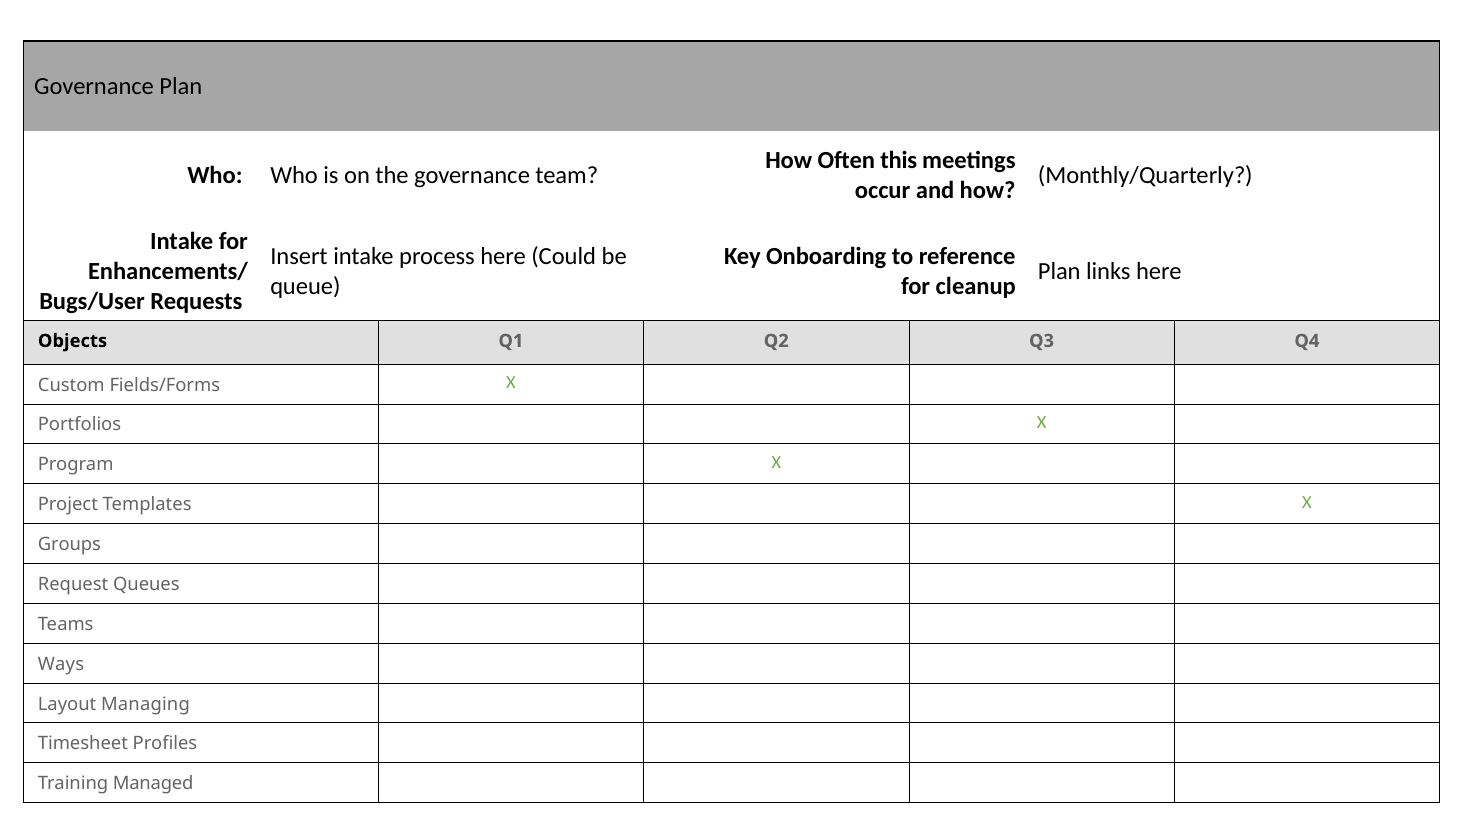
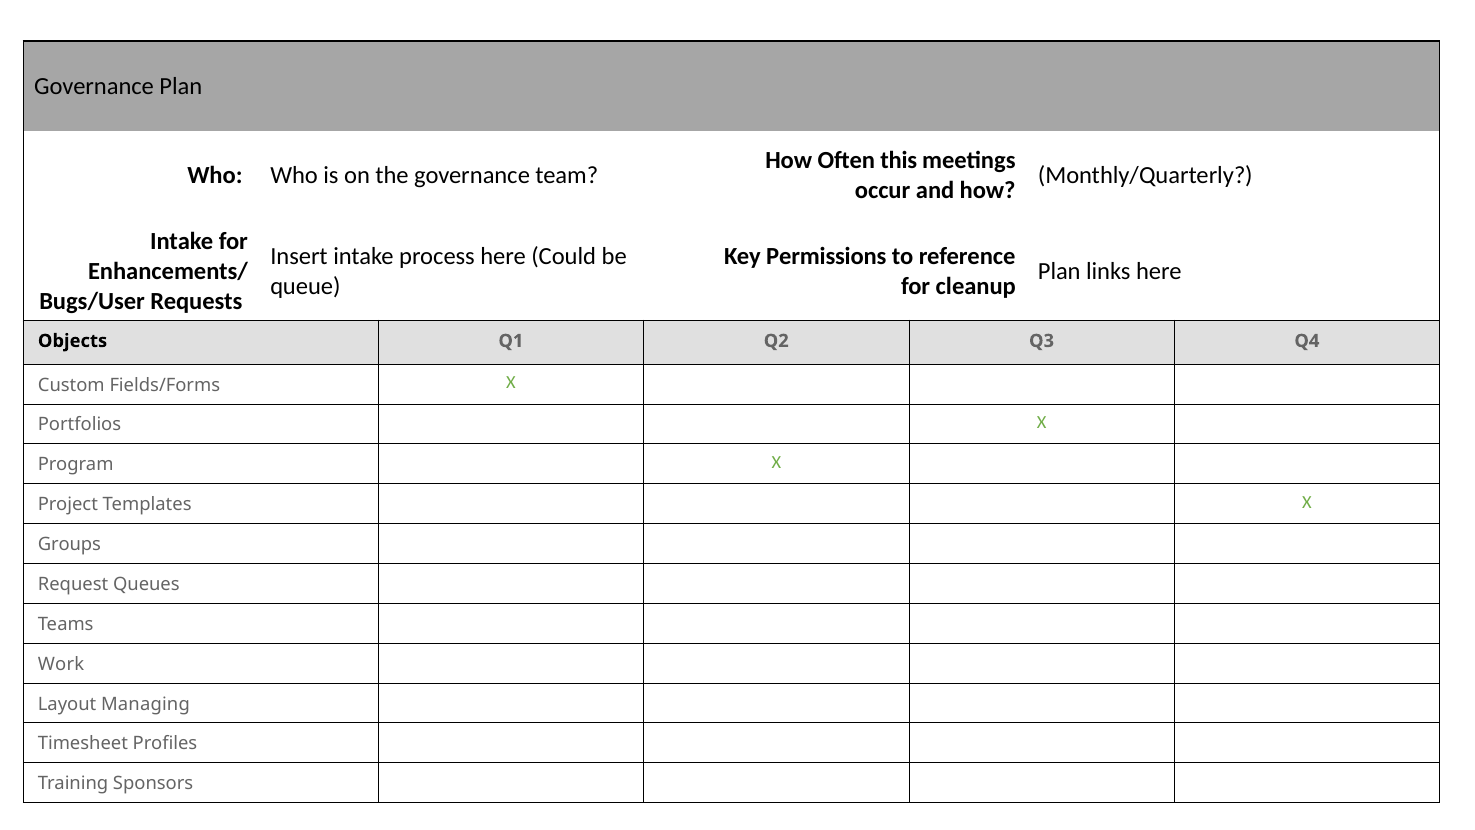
Onboarding: Onboarding -> Permissions
Ways: Ways -> Work
Managed: Managed -> Sponsors
